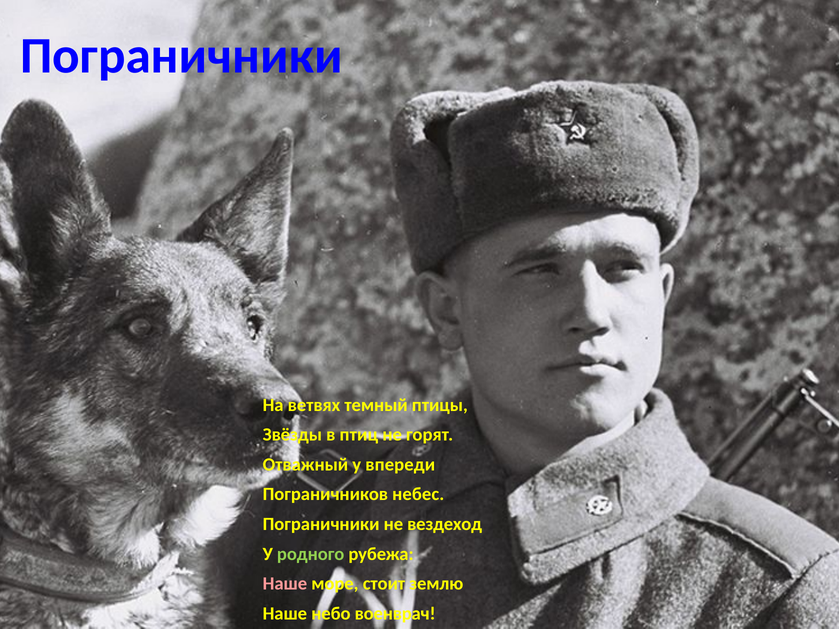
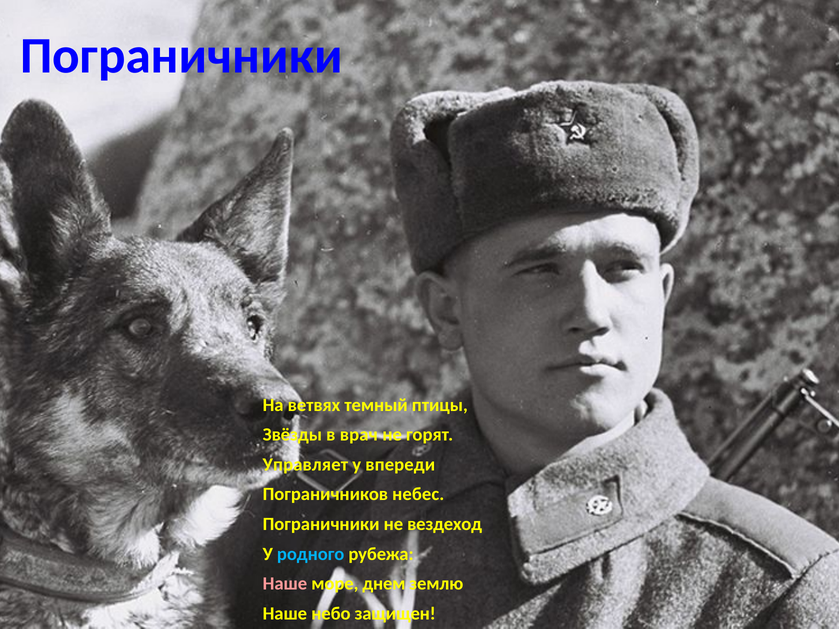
птиц: птиц -> врач
Отважный: Отважный -> Управляет
родного colour: light green -> light blue
стоит: стоит -> днем
военврач: военврач -> защищен
